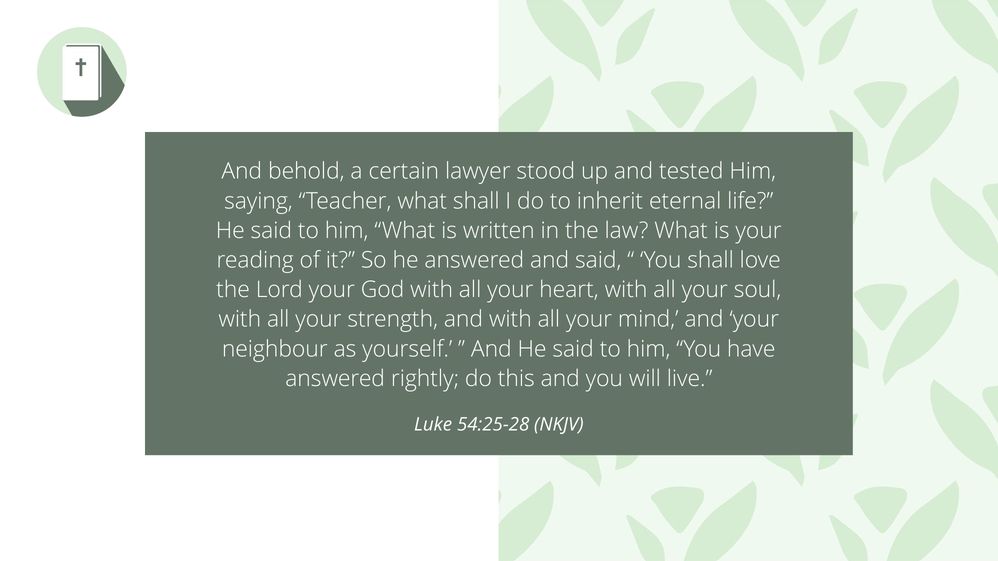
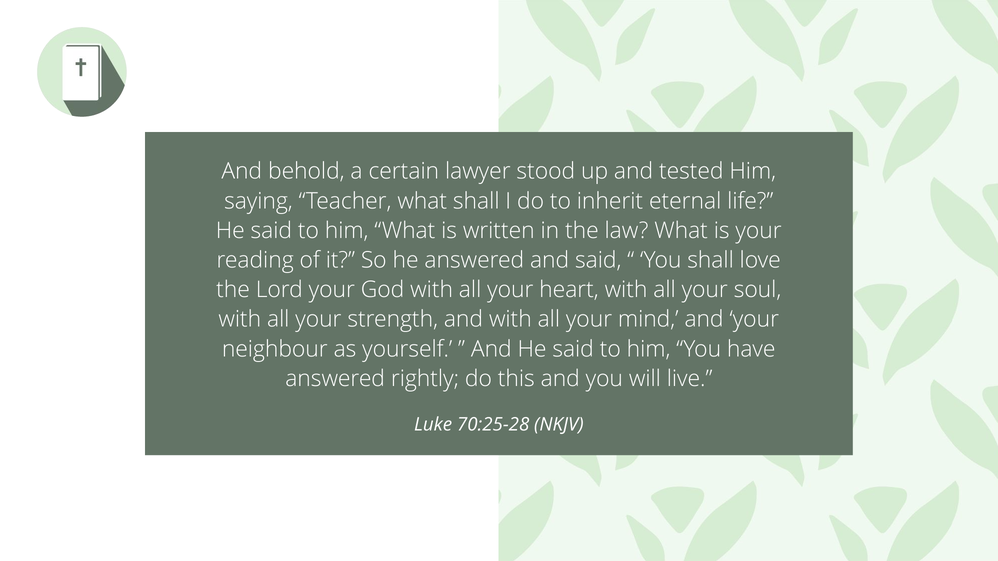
54:25-28: 54:25-28 -> 70:25-28
